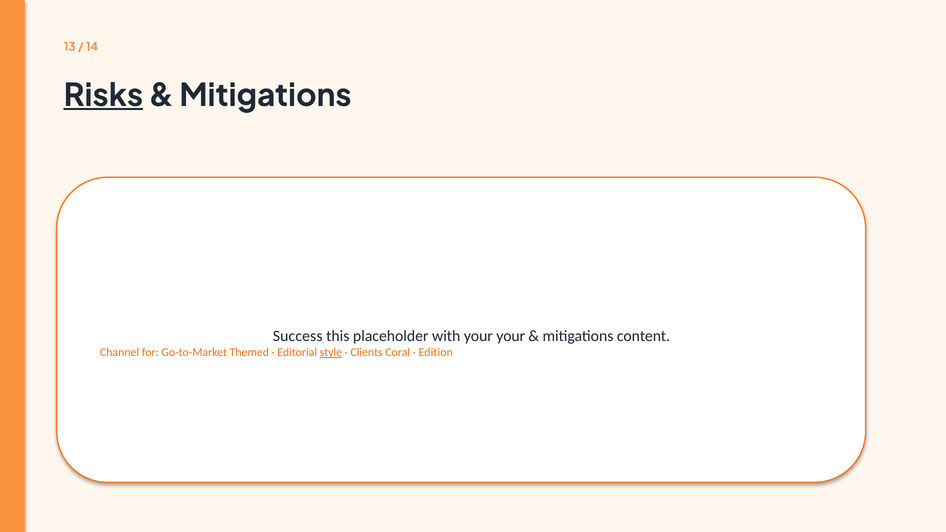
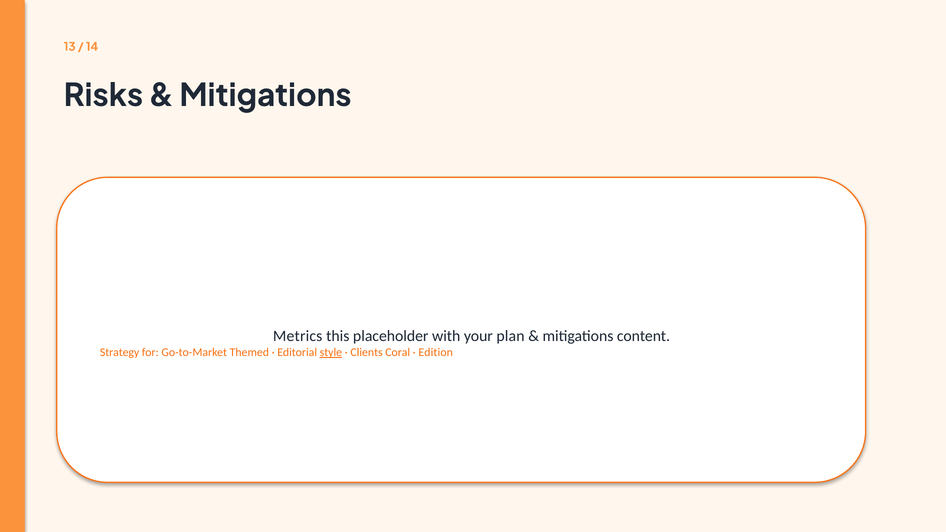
Risks underline: present -> none
Success: Success -> Metrics
your your: your -> plan
Channel: Channel -> Strategy
